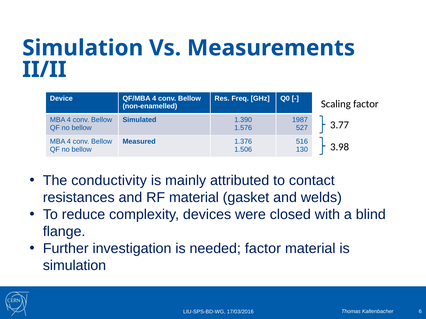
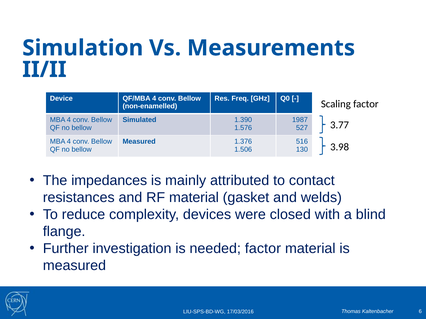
conductivity: conductivity -> impedances
simulation at (74, 266): simulation -> measured
